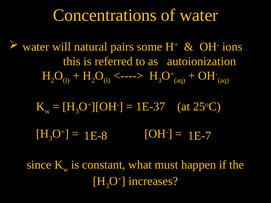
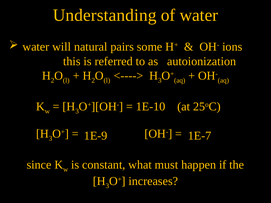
Concentrations: Concentrations -> Understanding
1E-37: 1E-37 -> 1E-10
1E-8: 1E-8 -> 1E-9
